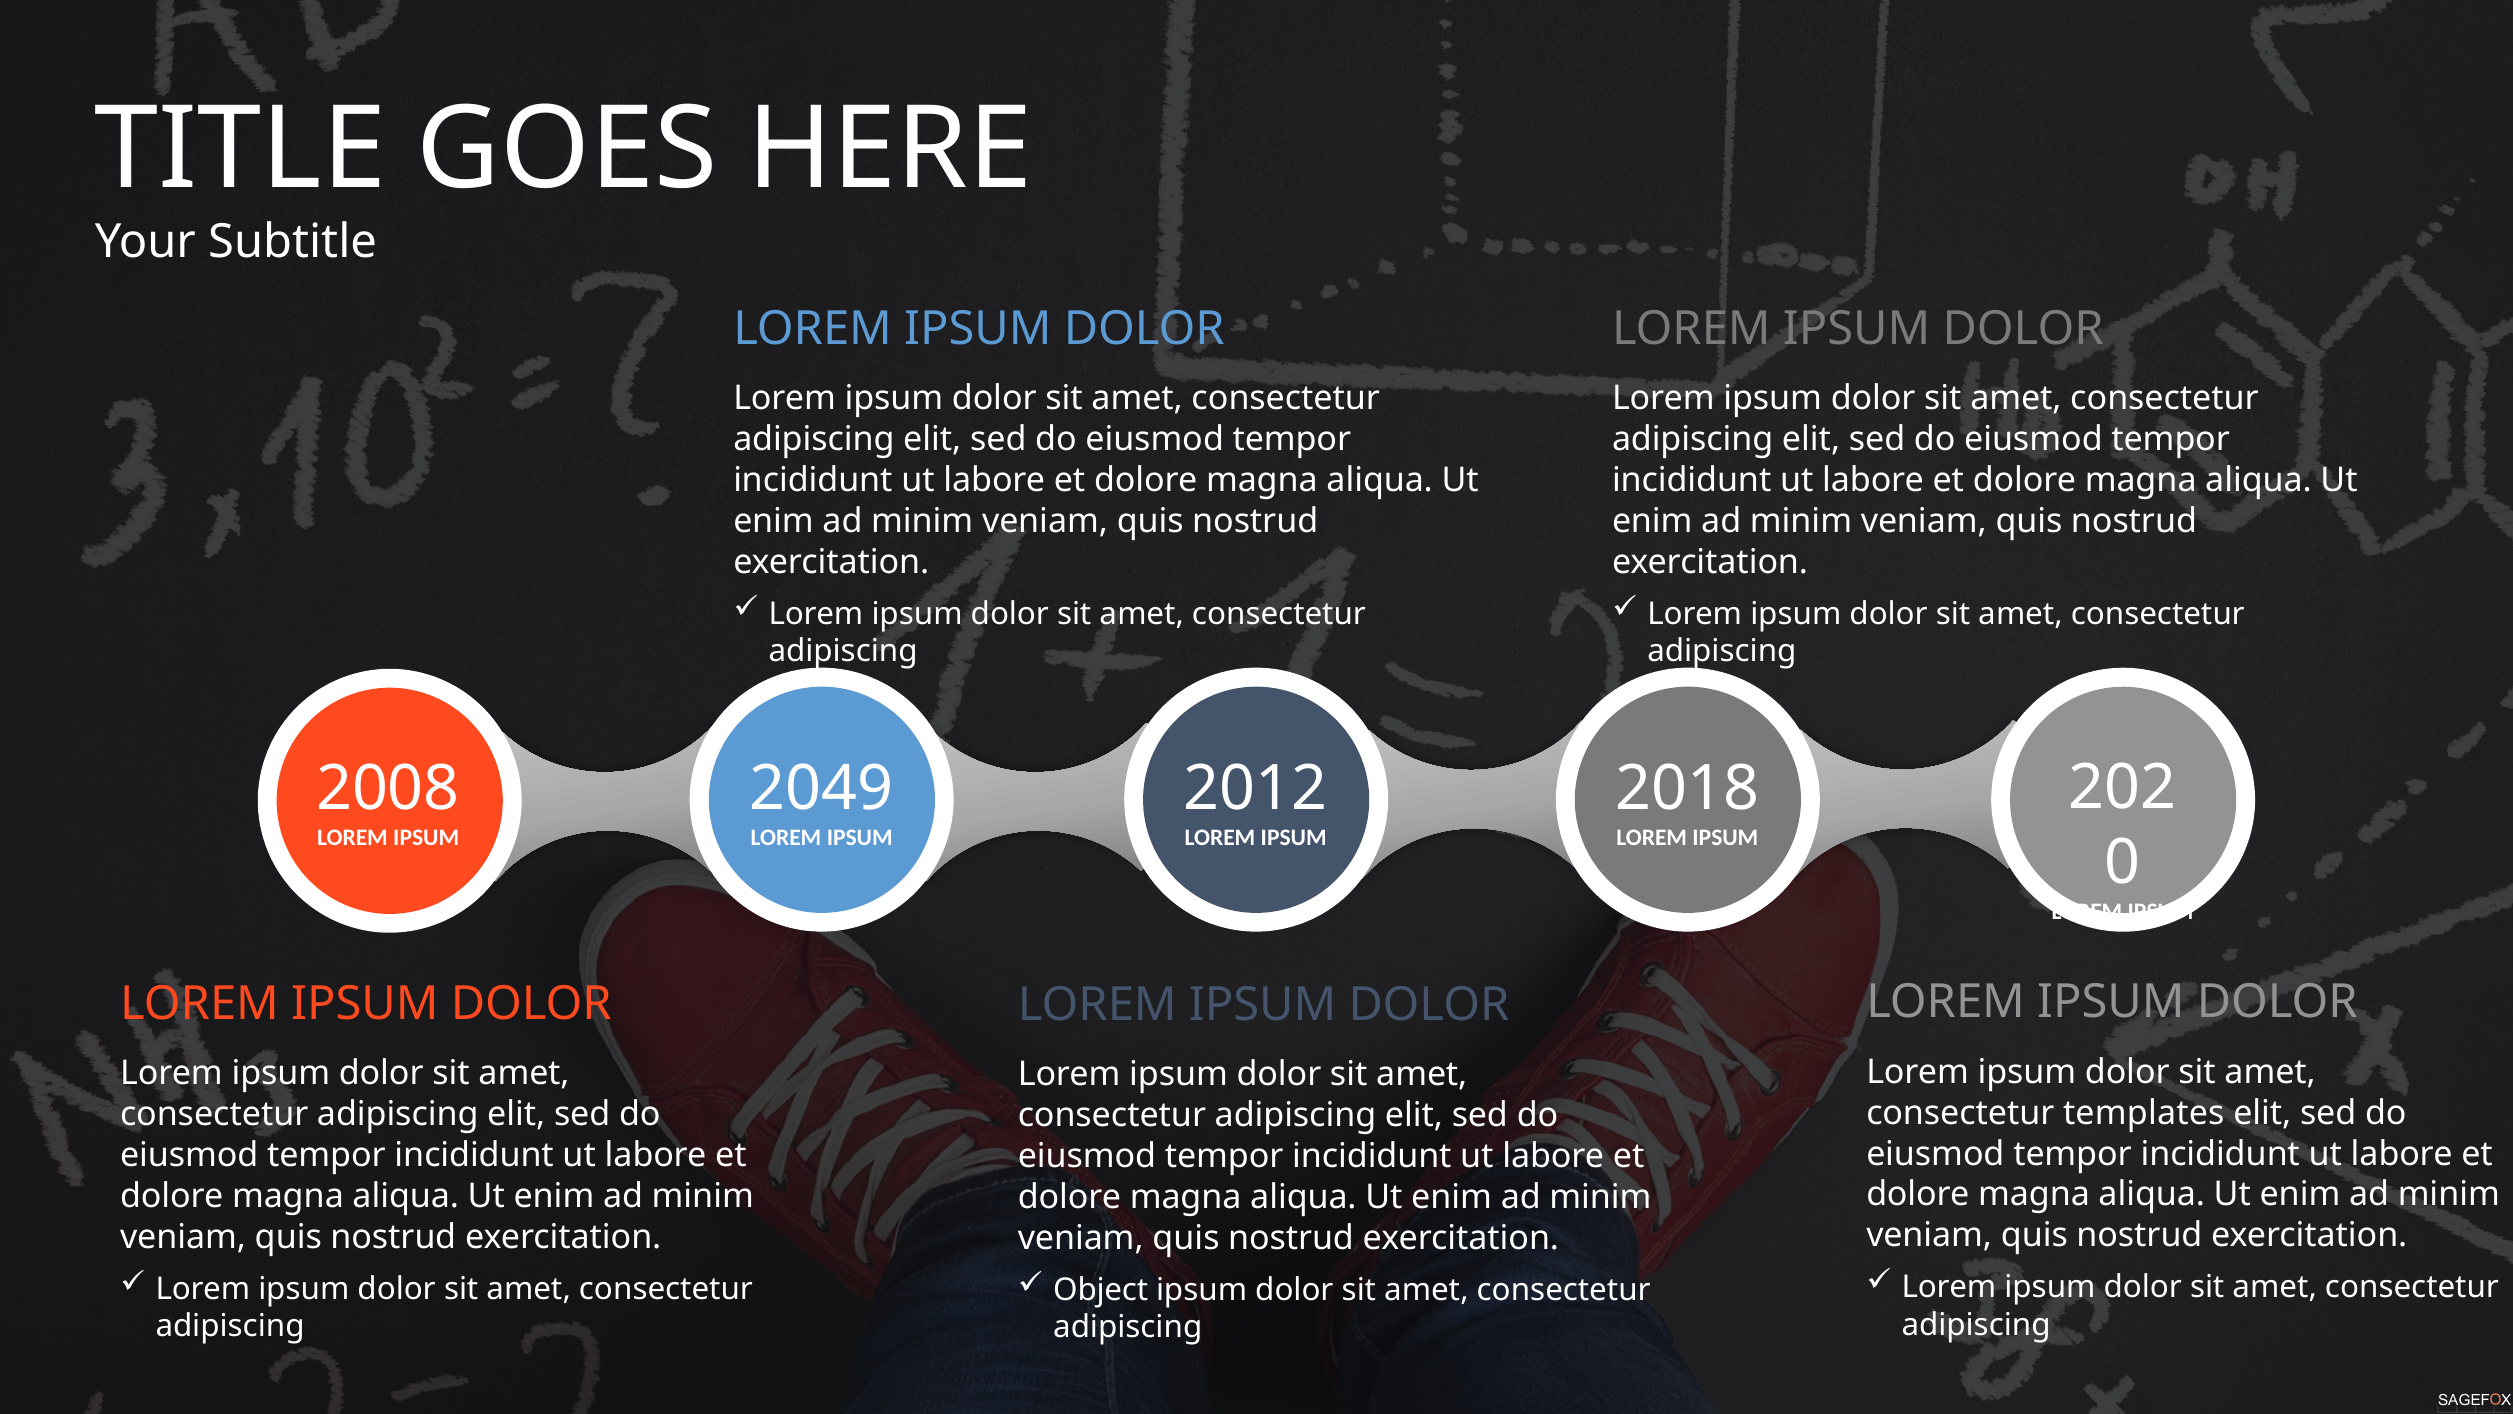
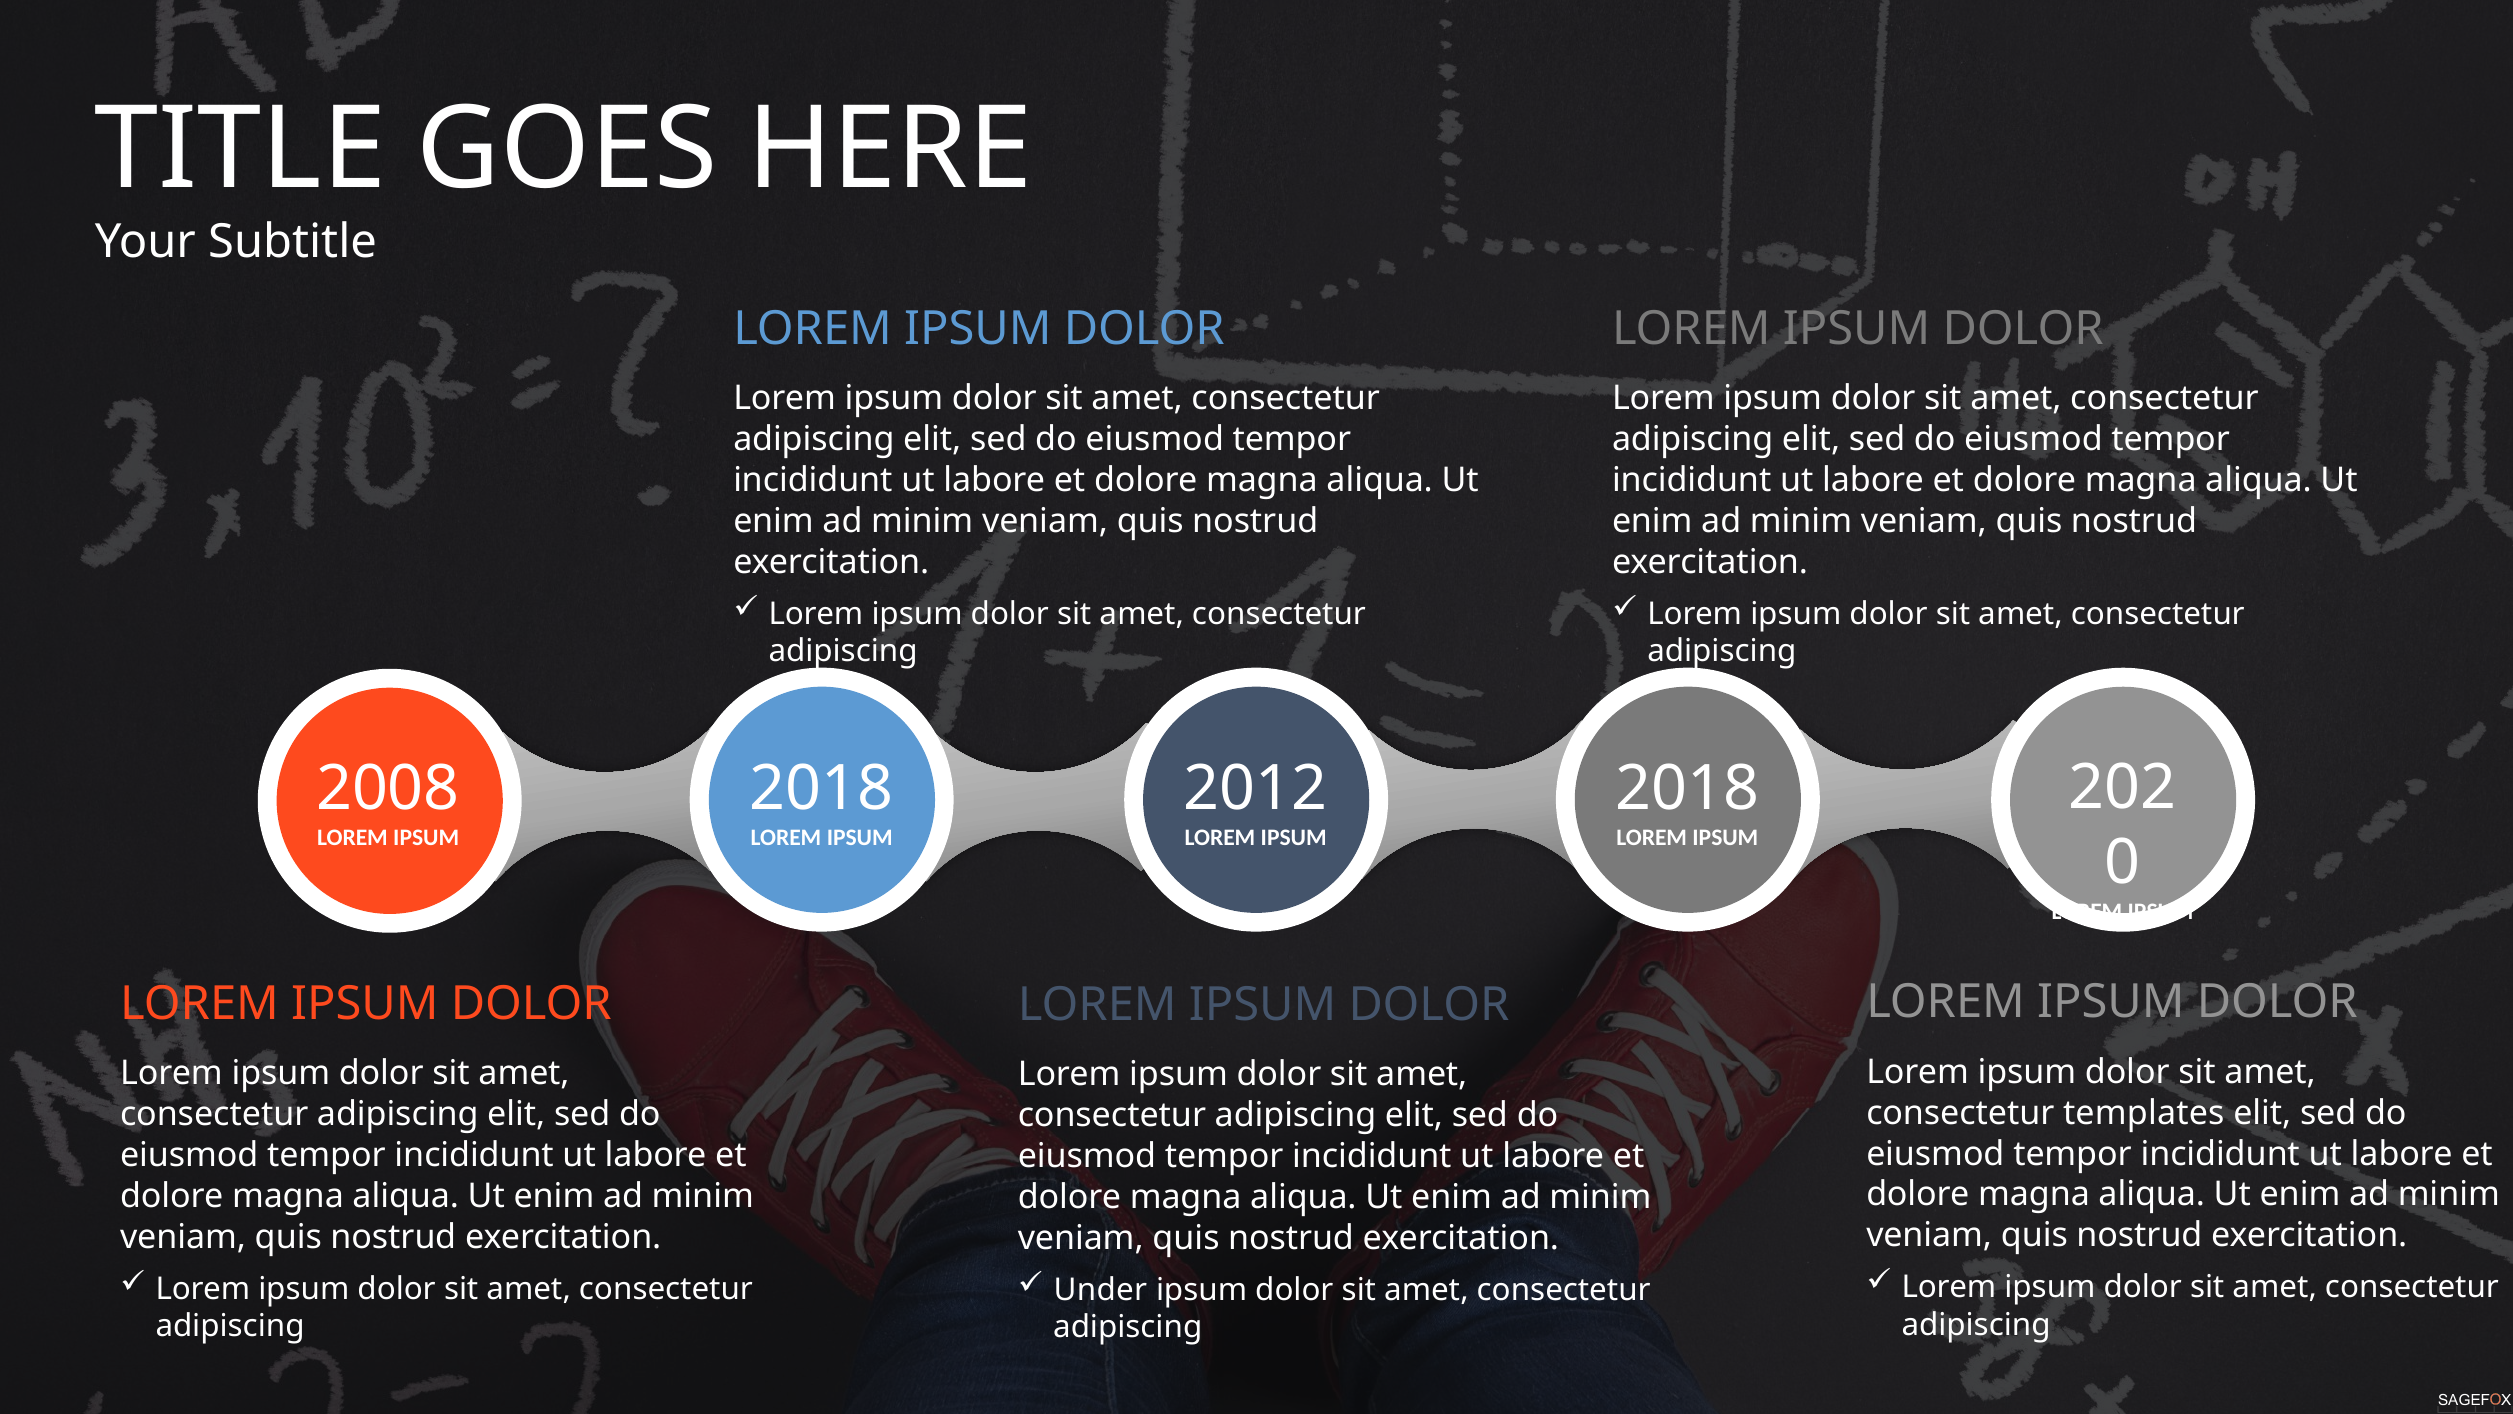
2049 at (822, 788): 2049 -> 2018
Object: Object -> Under
